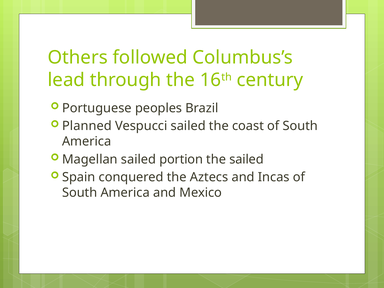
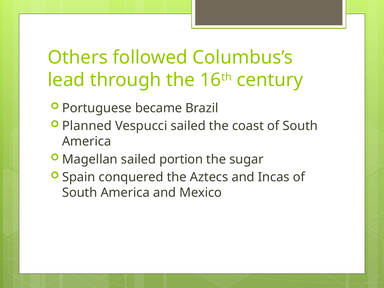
peoples: peoples -> became
the sailed: sailed -> sugar
